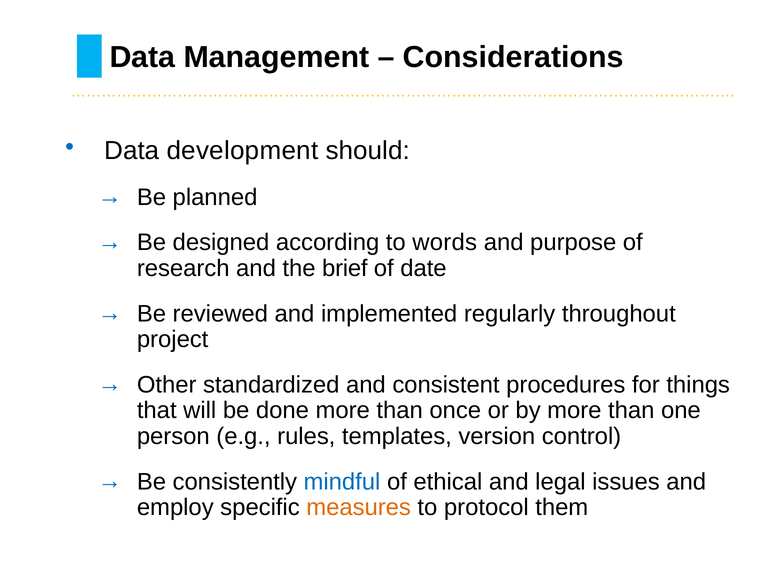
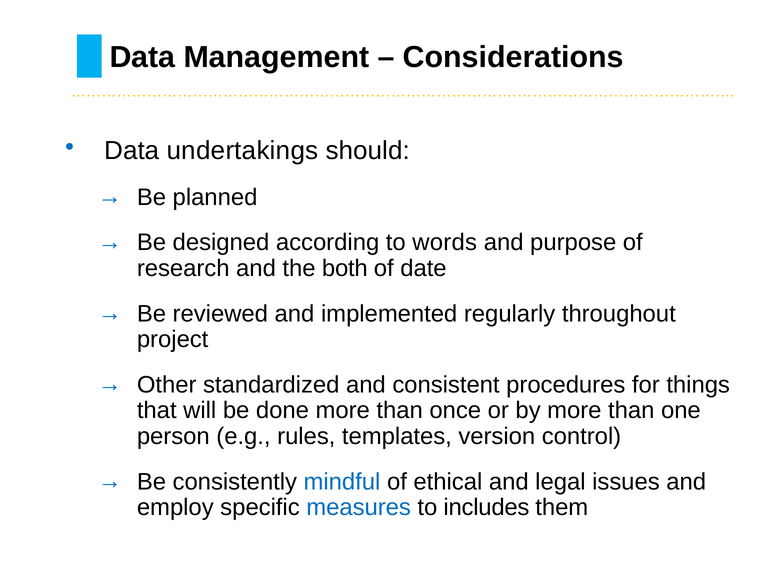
development: development -> undertakings
brief: brief -> both
measures colour: orange -> blue
protocol: protocol -> includes
